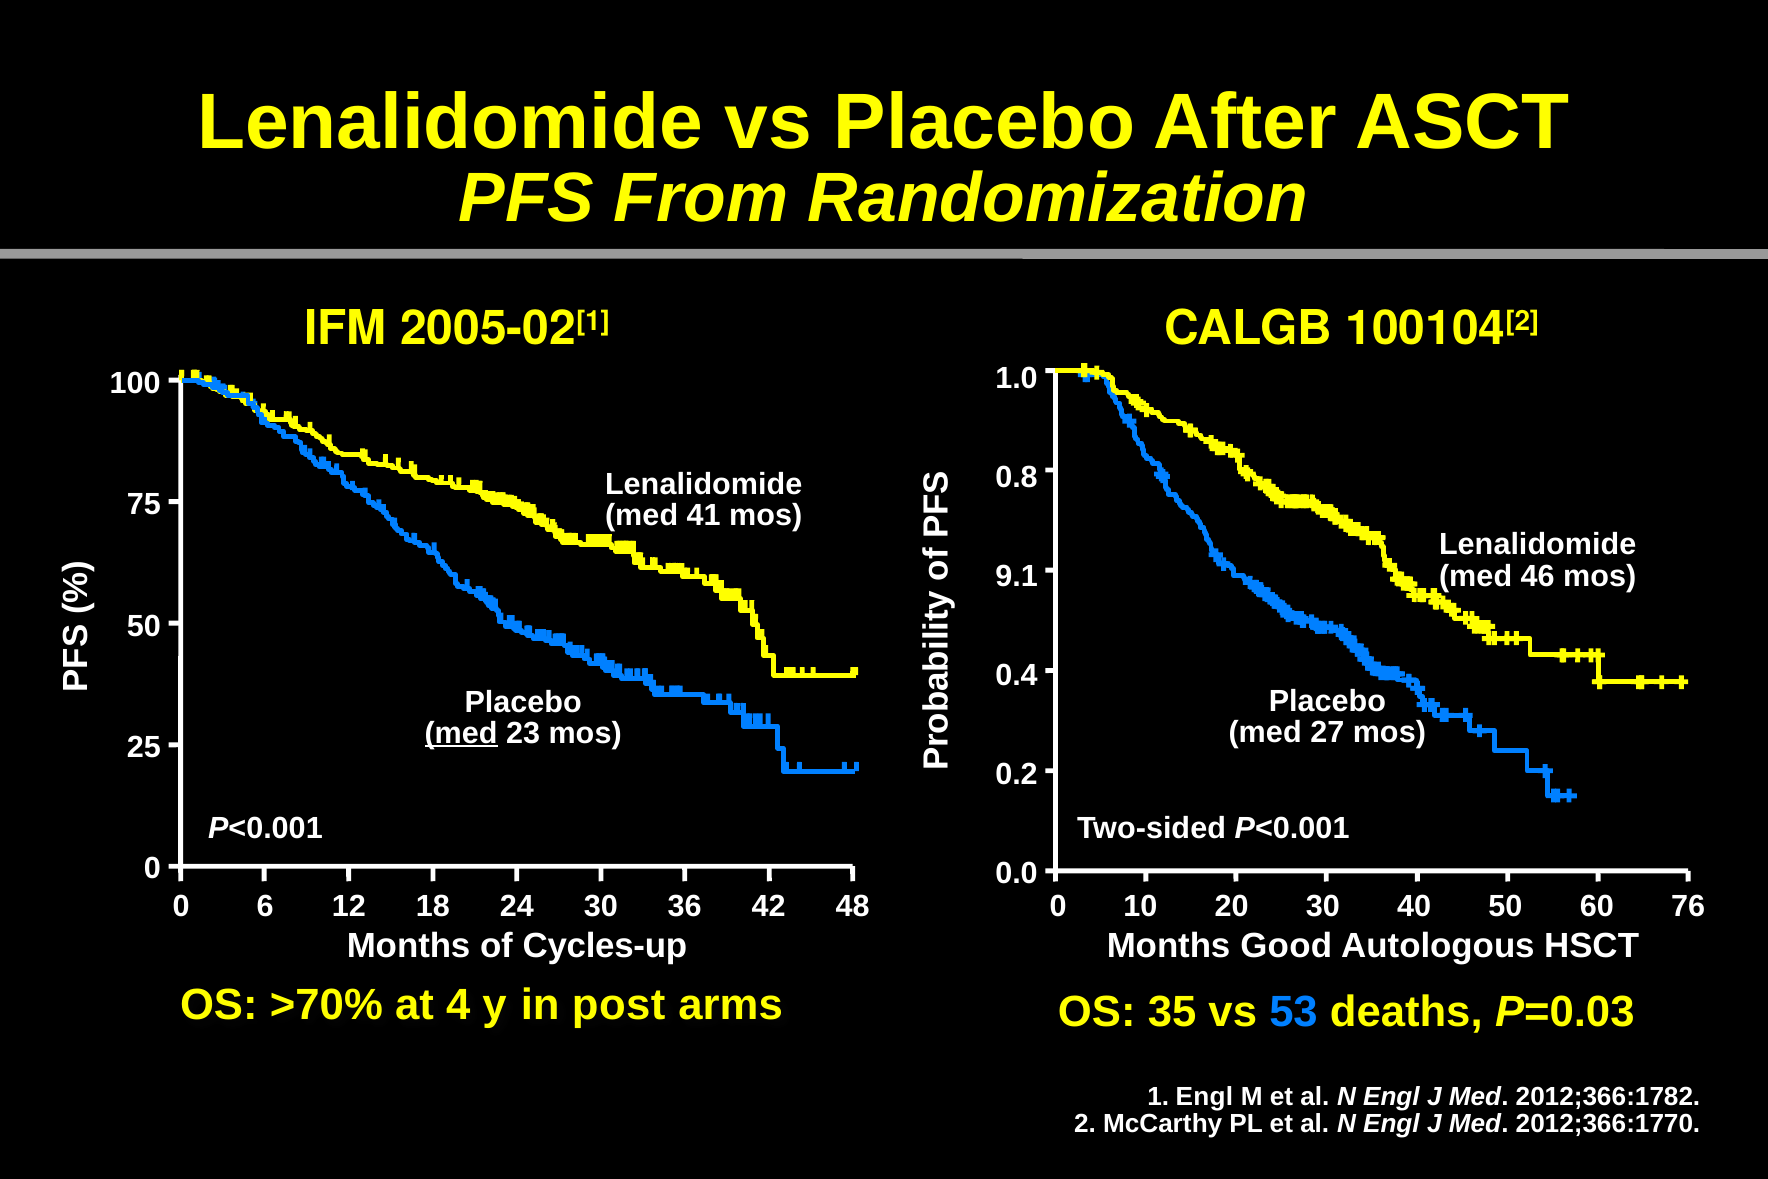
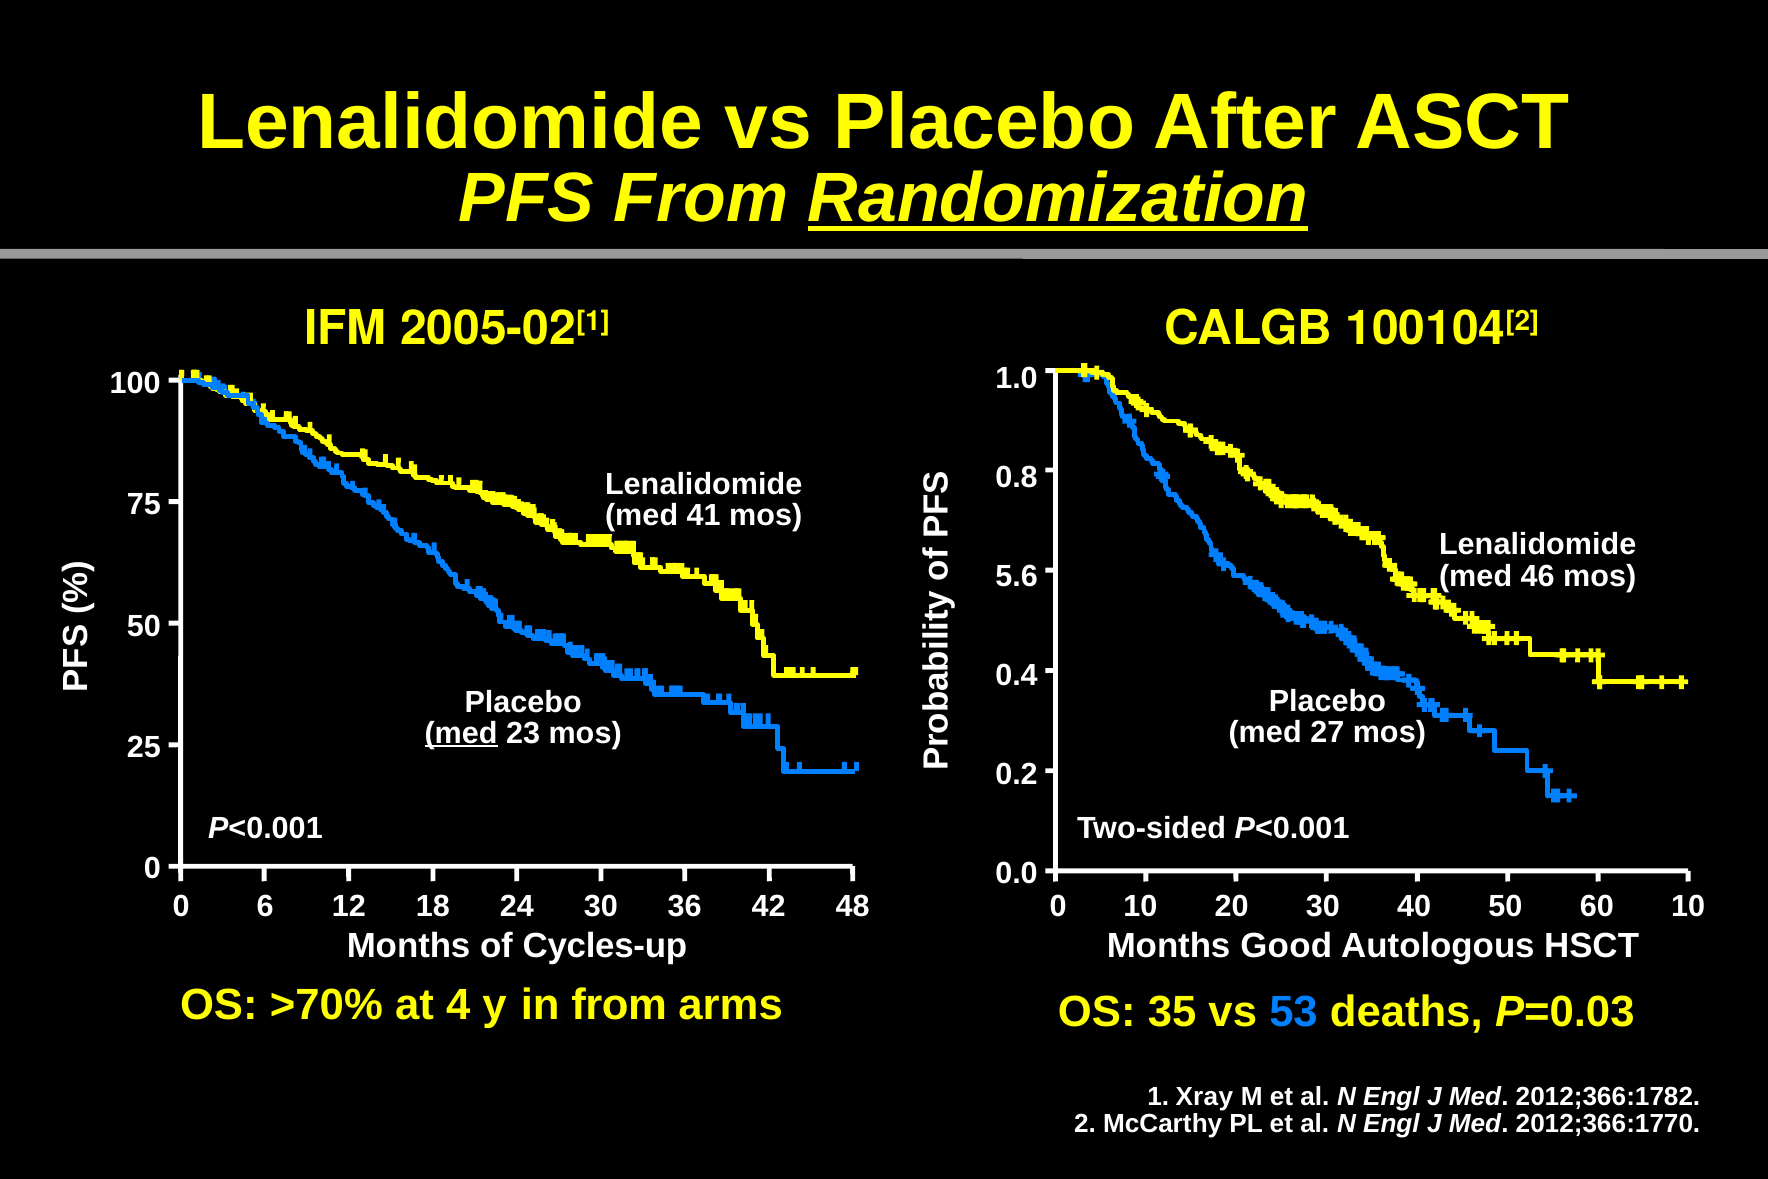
Randomization underline: none -> present
9.1: 9.1 -> 5.6
60 76: 76 -> 10
in post: post -> from
1 Engl: Engl -> Xray
